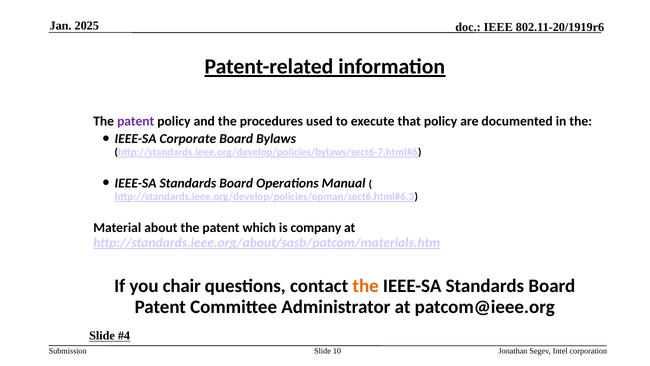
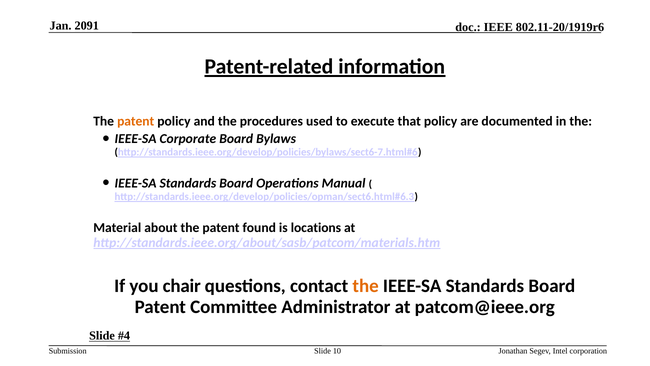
2025: 2025 -> 2091
patent at (136, 121) colour: purple -> orange
which: which -> found
company: company -> locations
